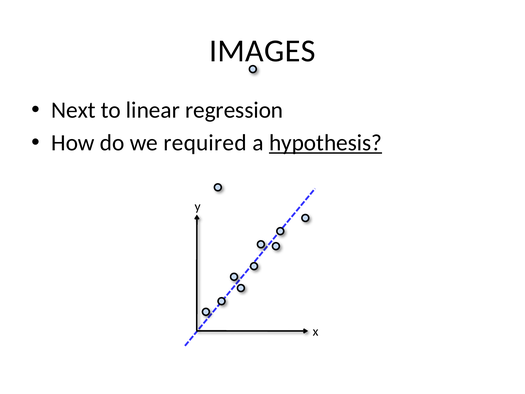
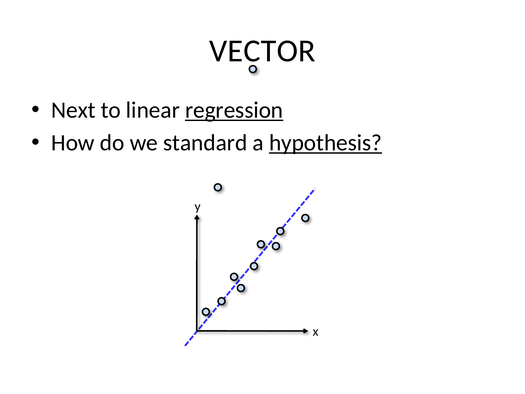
IMAGES: IMAGES -> VECTOR
regression underline: none -> present
required: required -> standard
